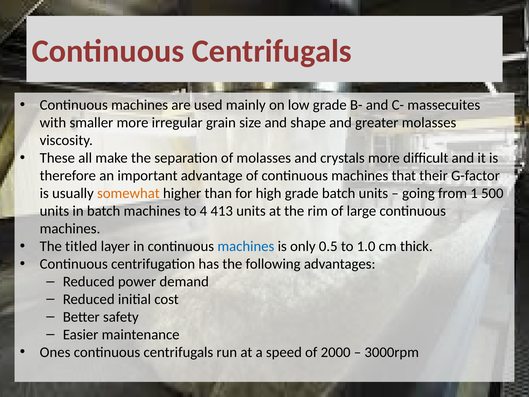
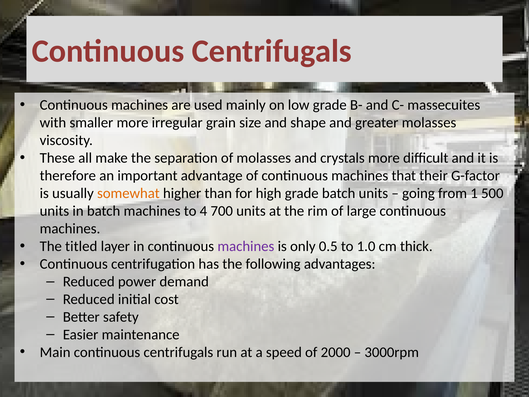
413: 413 -> 700
machines at (246, 246) colour: blue -> purple
Ones: Ones -> Main
